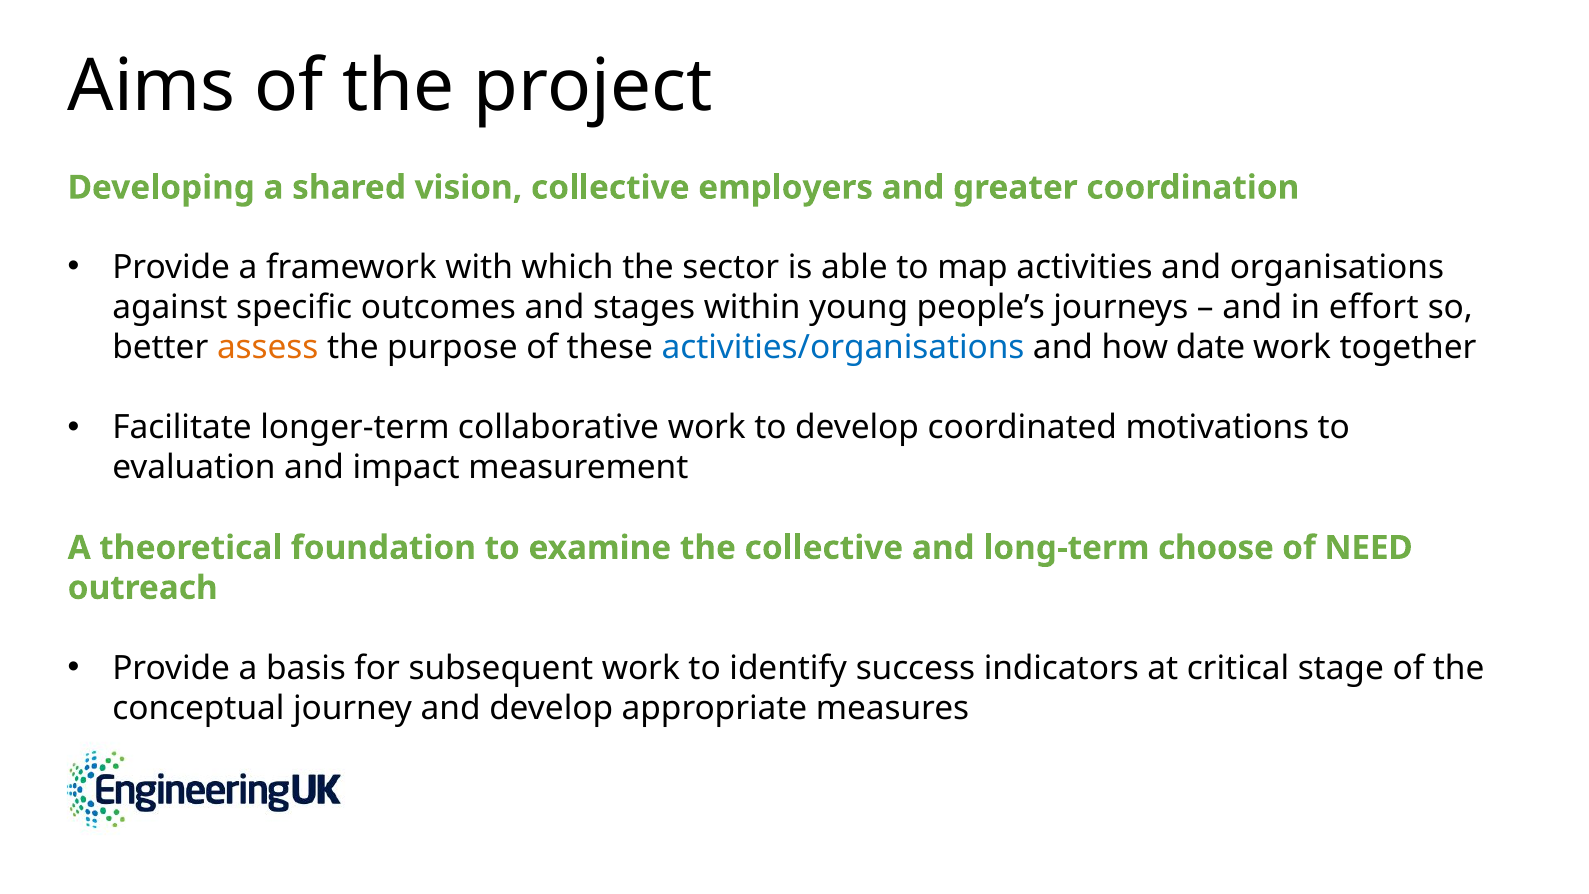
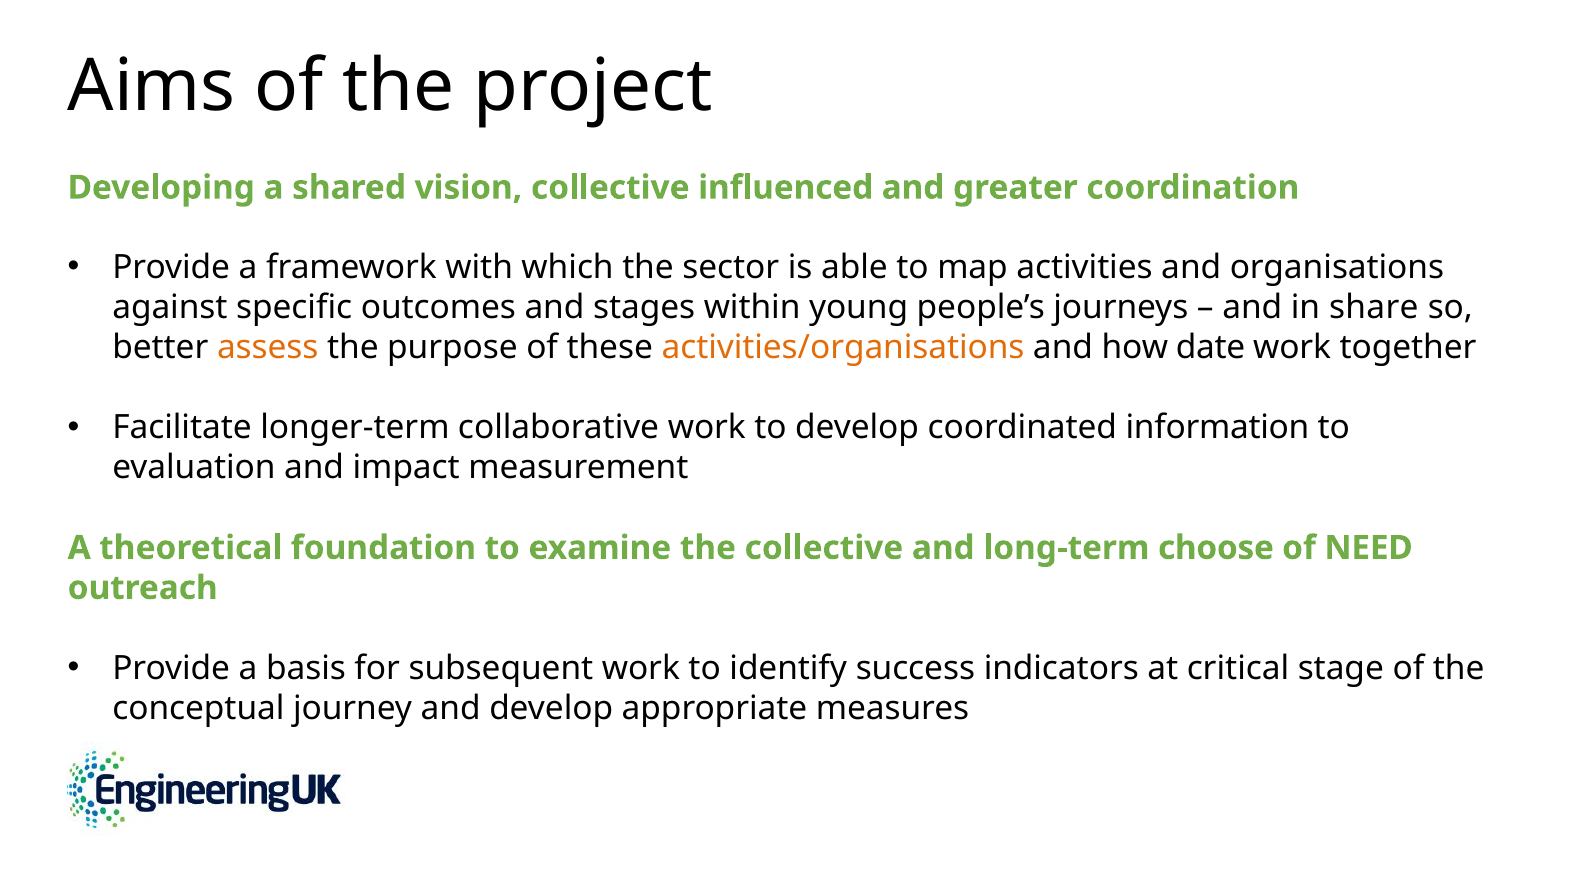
employers: employers -> influenced
effort: effort -> share
activities/organisations colour: blue -> orange
motivations: motivations -> information
